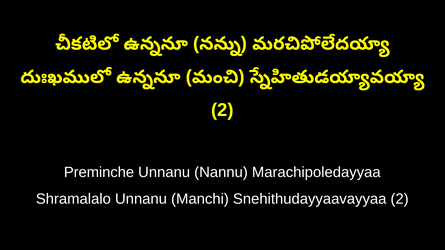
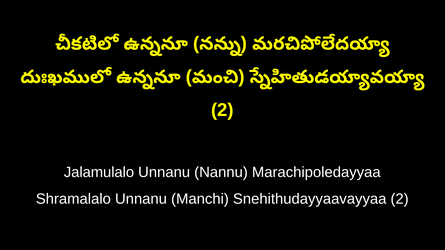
Preminche: Preminche -> Jalamulalo
